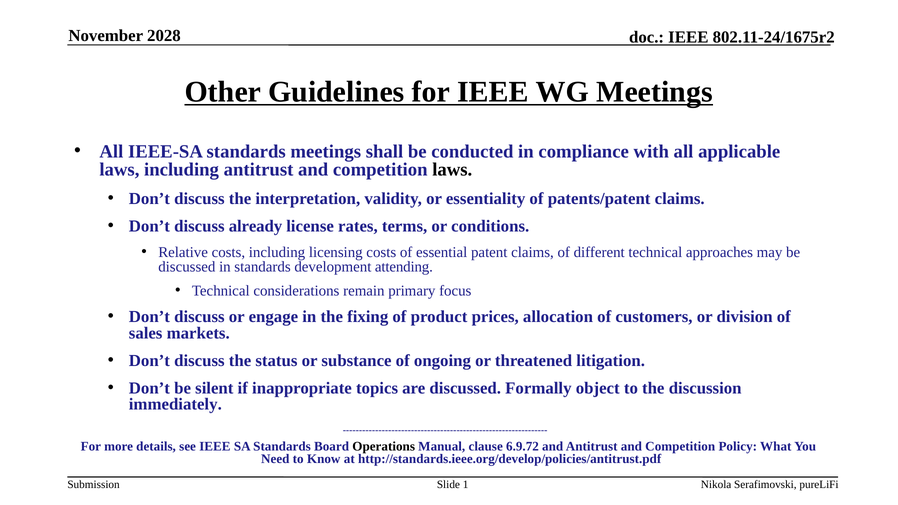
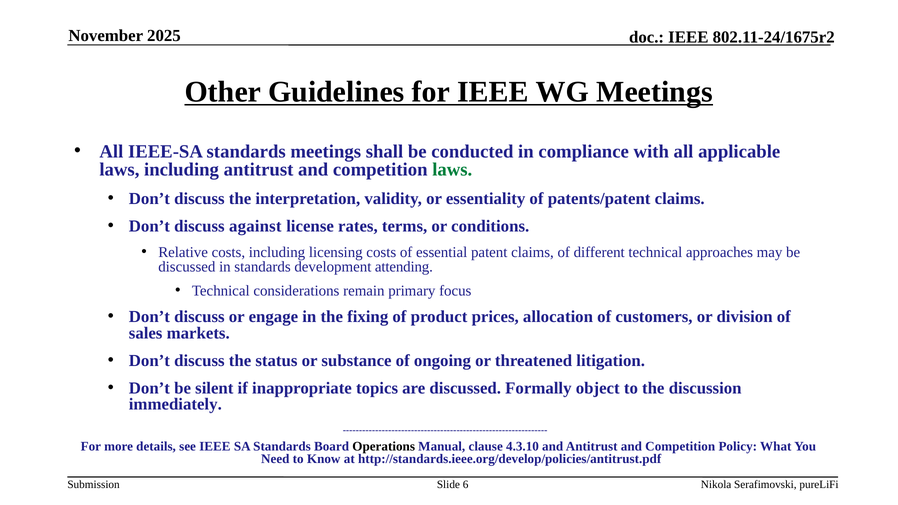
2028: 2028 -> 2025
laws at (452, 169) colour: black -> green
already: already -> against
6.9.72: 6.9.72 -> 4.3.10
1: 1 -> 6
